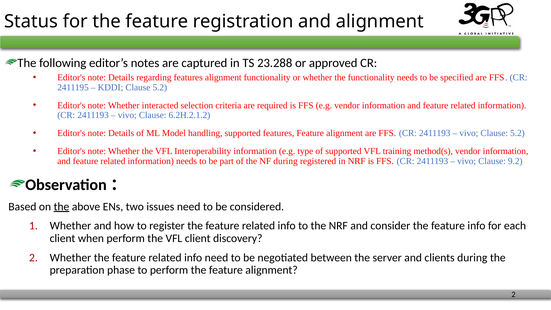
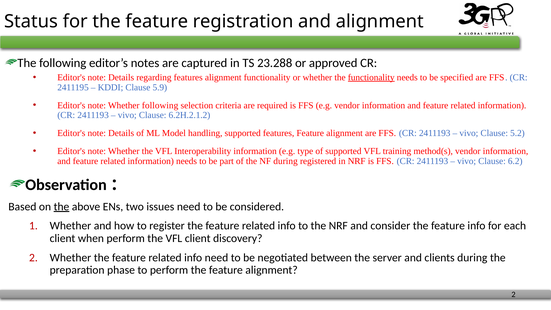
functionality at (371, 77) underline: none -> present
KDDI Clause 5.2: 5.2 -> 5.9
Whether interacted: interacted -> following
9.2: 9.2 -> 6.2
